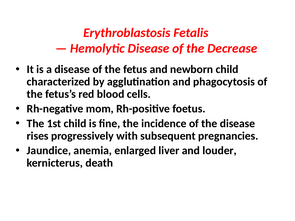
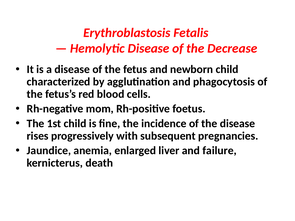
louder: louder -> failure
